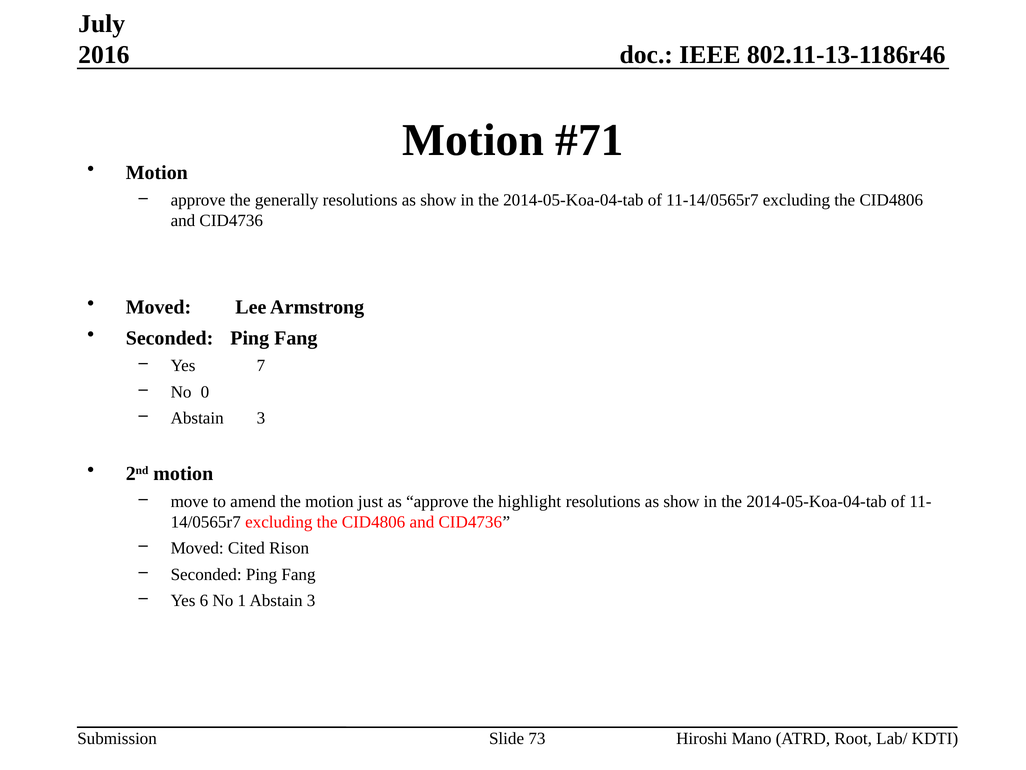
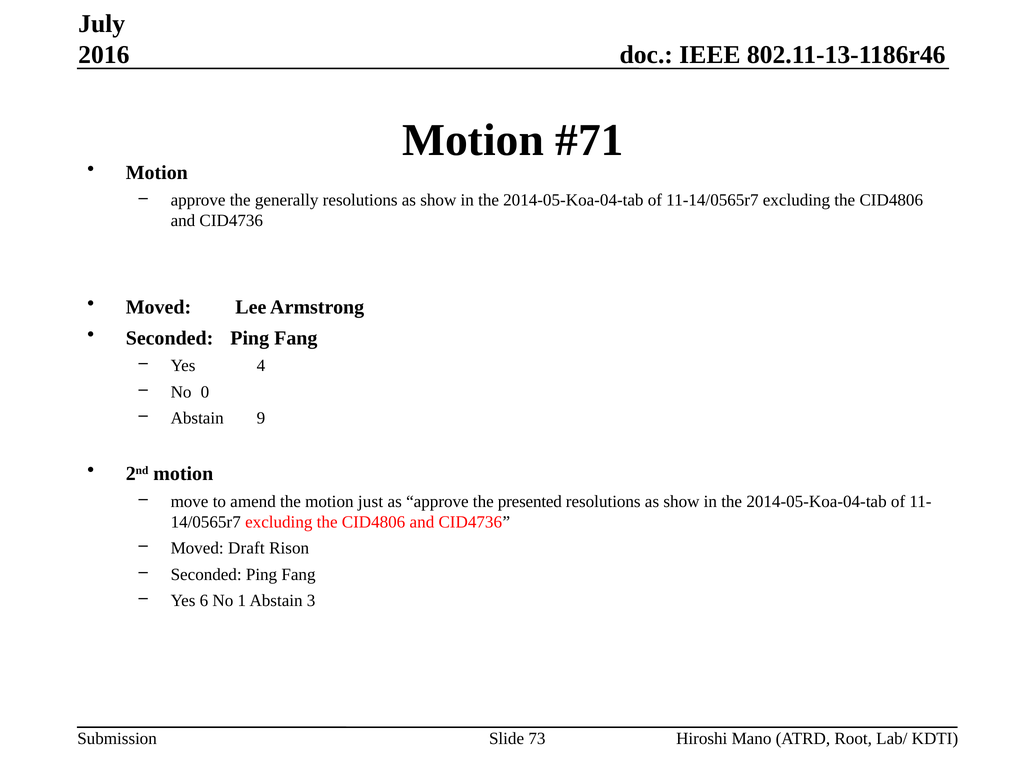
7: 7 -> 4
3 at (261, 418): 3 -> 9
highlight: highlight -> presented
Cited: Cited -> Draft
